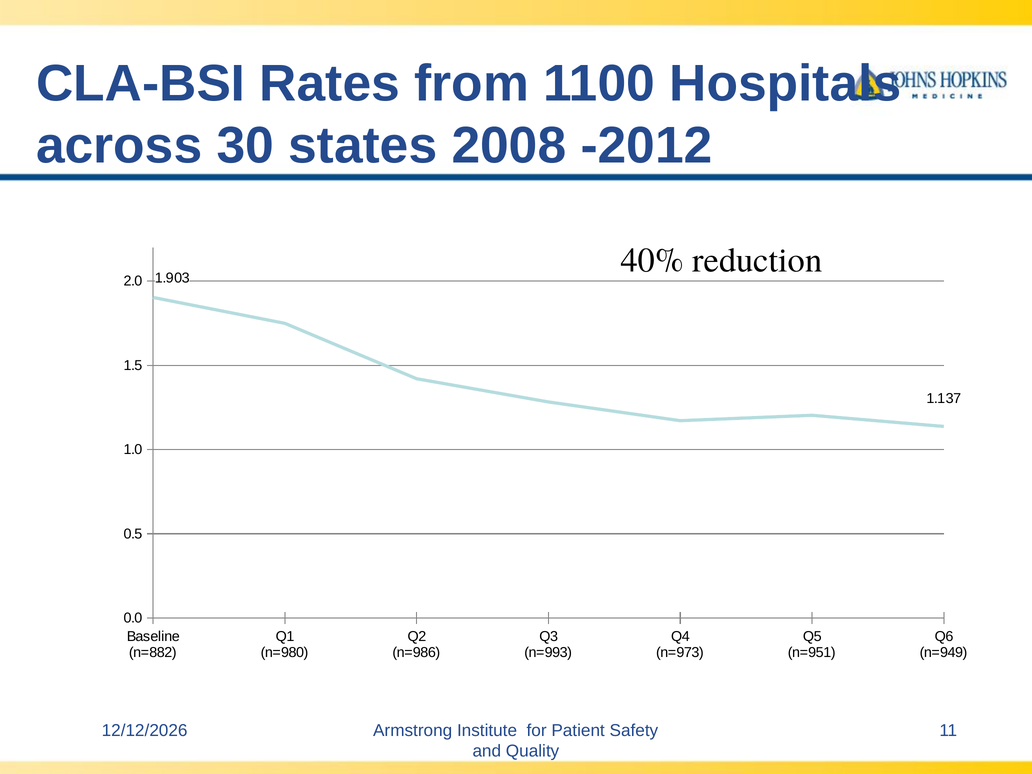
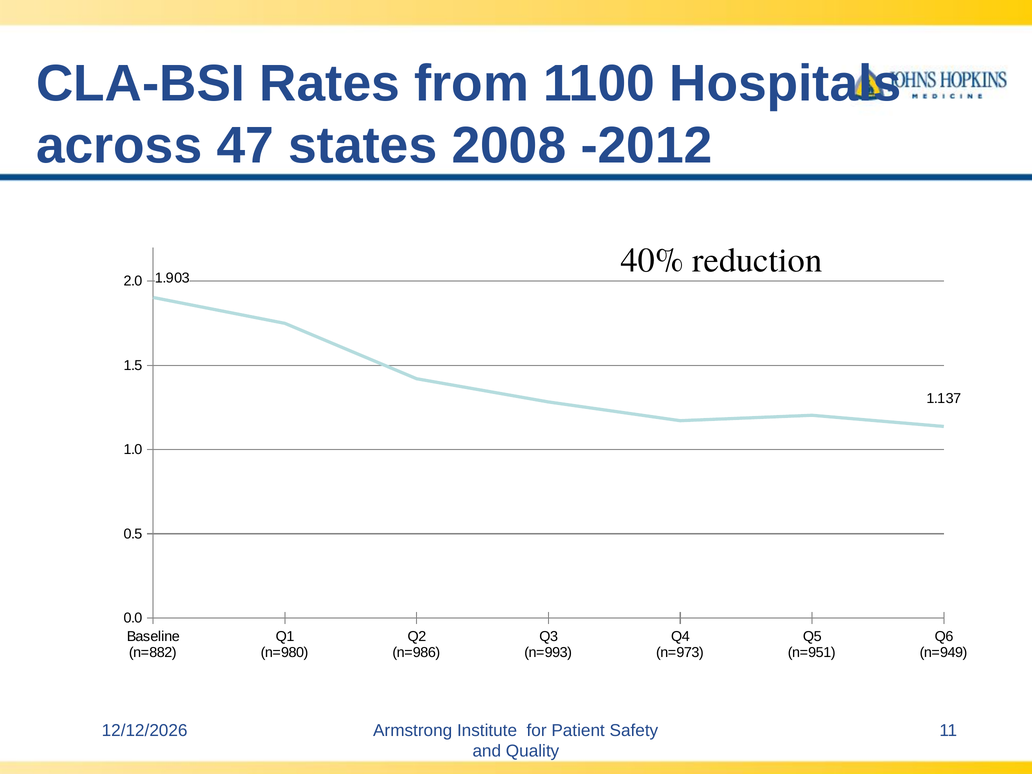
30: 30 -> 47
